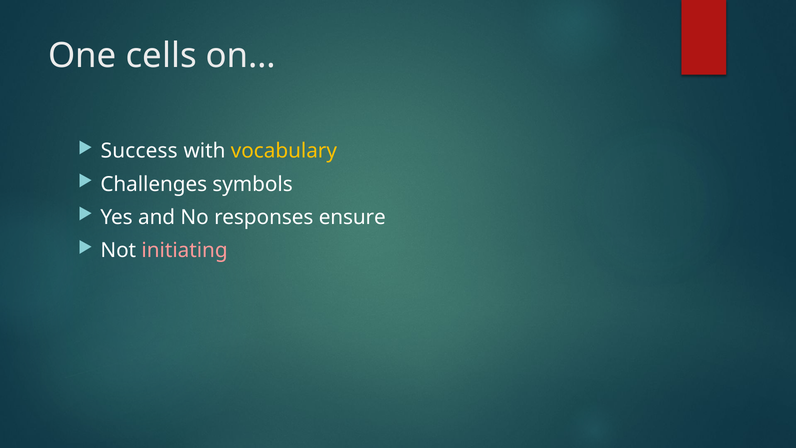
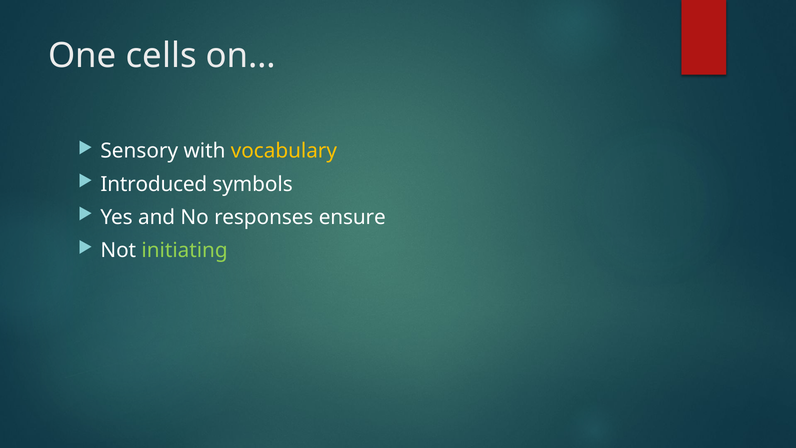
Success: Success -> Sensory
Challenges: Challenges -> Introduced
initiating colour: pink -> light green
